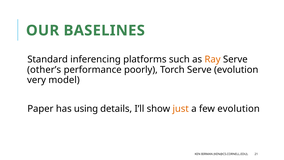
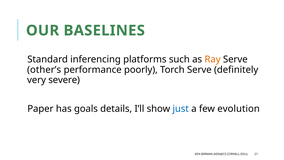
Serve evolution: evolution -> definitely
model: model -> severe
using: using -> goals
just colour: orange -> blue
